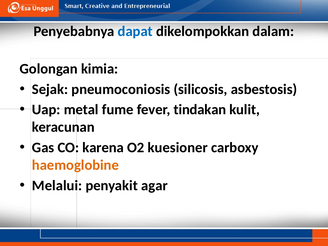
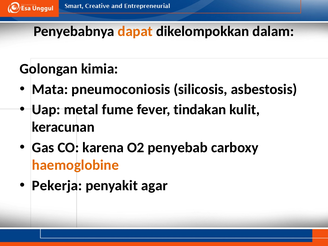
dapat colour: blue -> orange
Sejak: Sejak -> Mata
kuesioner: kuesioner -> penyebab
Melalui: Melalui -> Pekerja
